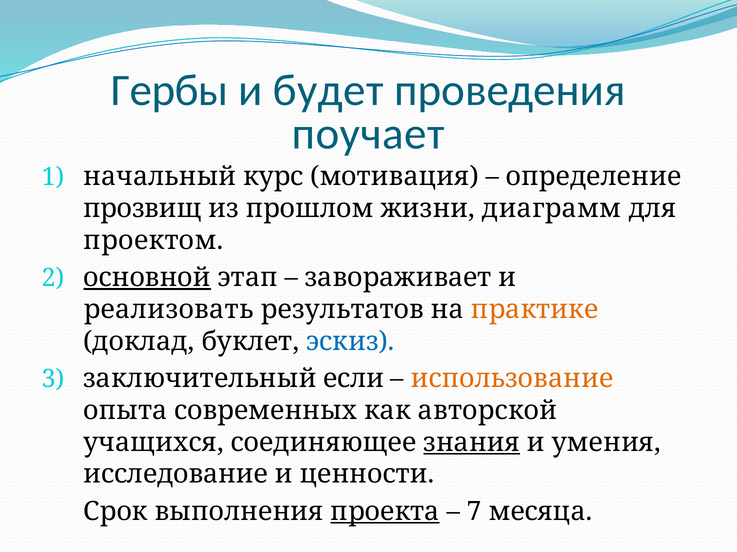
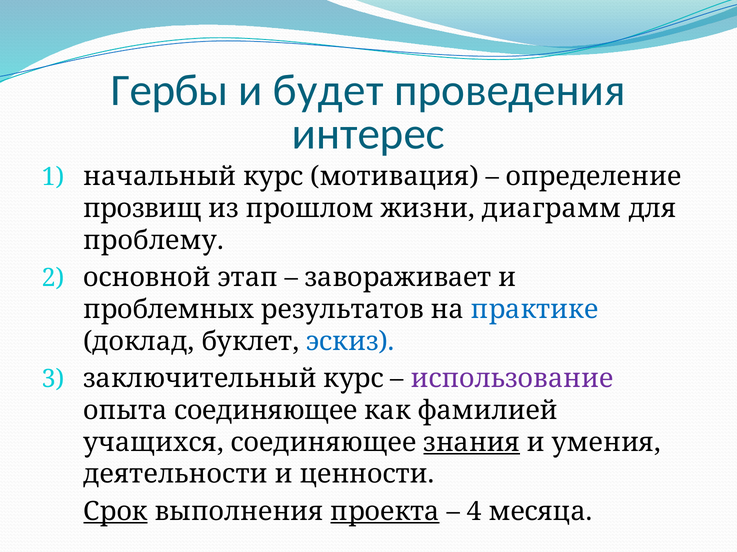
поучает: поучает -> интерес
проектом: проектом -> проблему
основной underline: present -> none
реализовать: реализовать -> проблемных
практике colour: orange -> blue
заключительный если: если -> курс
использование colour: orange -> purple
опыта современных: современных -> соединяющее
авторской: авторской -> фамилией
исследование: исследование -> деятельности
Срок underline: none -> present
7: 7 -> 4
